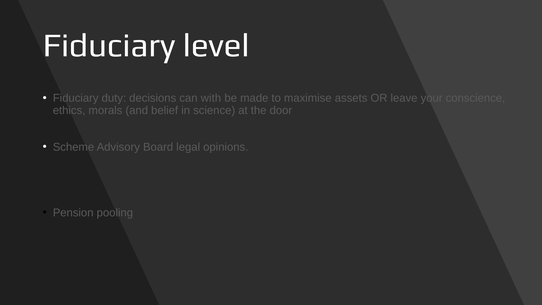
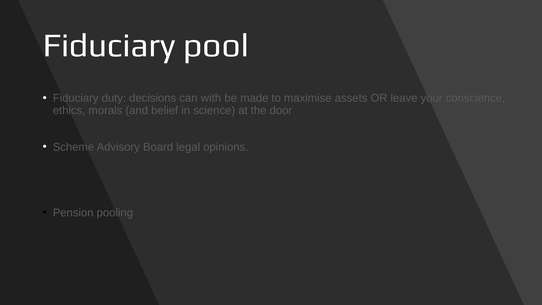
level: level -> pool
